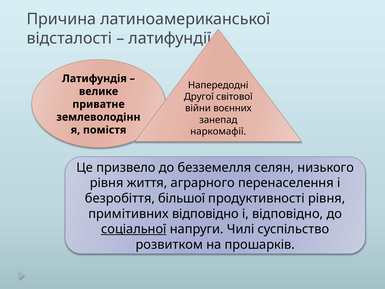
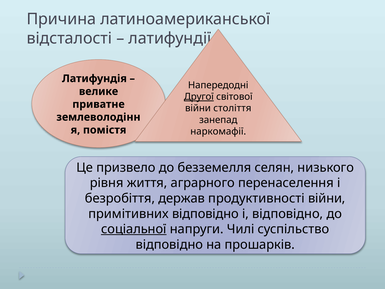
Другої underline: none -> present
воєнних: воєнних -> століття
більшої: більшої -> держав
продуктивності рівня: рівня -> війни
розвитком at (169, 244): розвитком -> відповідно
